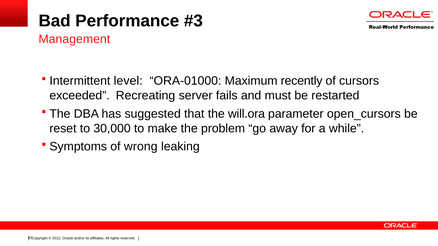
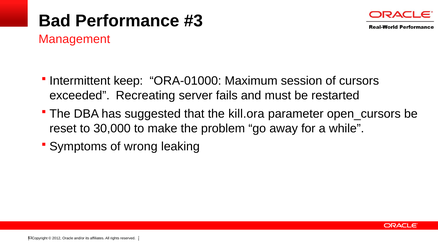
level: level -> keep
recently: recently -> session
will.ora: will.ora -> kill.ora
